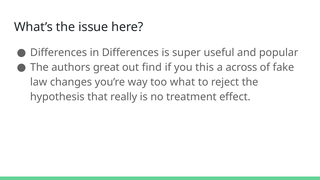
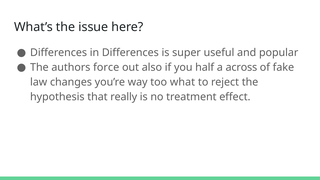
great: great -> force
find: find -> also
this: this -> half
